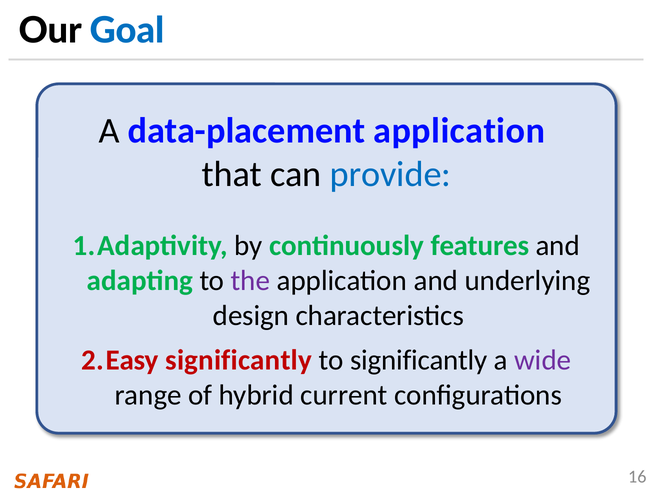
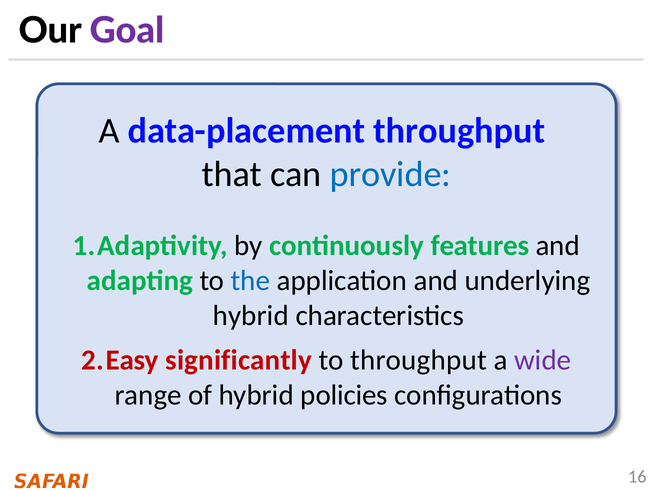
Goal colour: blue -> purple
data-placement application: application -> throughput
the colour: purple -> blue
design at (251, 315): design -> hybrid
to significantly: significantly -> throughput
current: current -> policies
